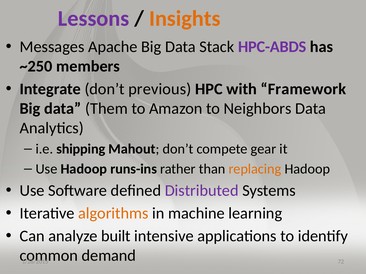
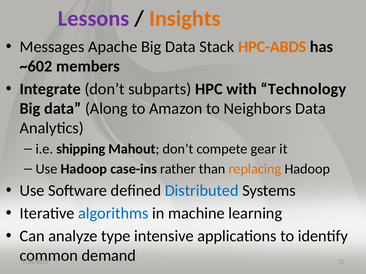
HPC-ABDS colour: purple -> orange
~250: ~250 -> ~602
previous: previous -> subparts
Framework: Framework -> Technology
Them: Them -> Along
runs-ins: runs-ins -> case-ins
Distributed colour: purple -> blue
algorithms colour: orange -> blue
built: built -> type
